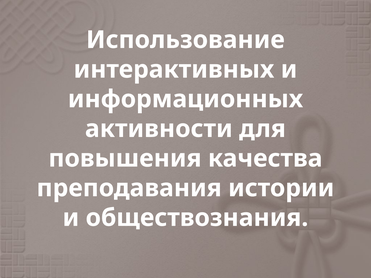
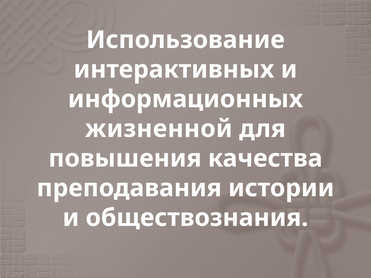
активности: активности -> жизненной
